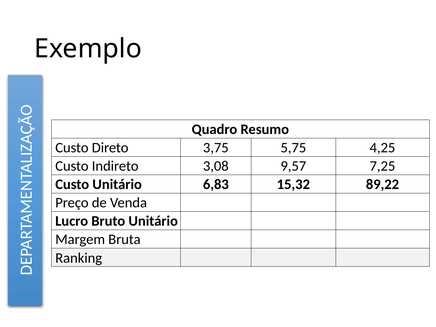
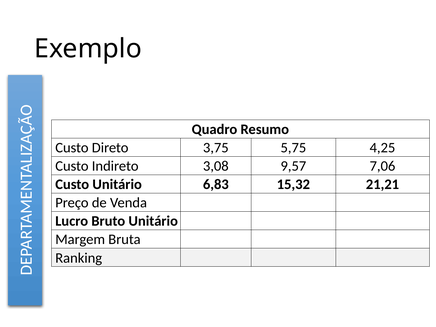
7,25: 7,25 -> 7,06
89,22: 89,22 -> 21,21
